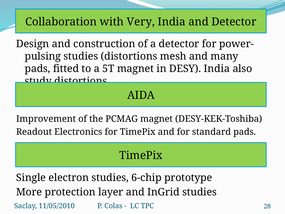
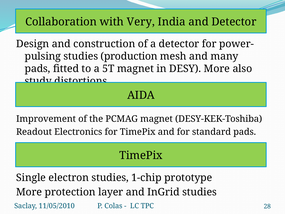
studies distortions: distortions -> production
DESY India: India -> More
6-chip: 6-chip -> 1-chip
